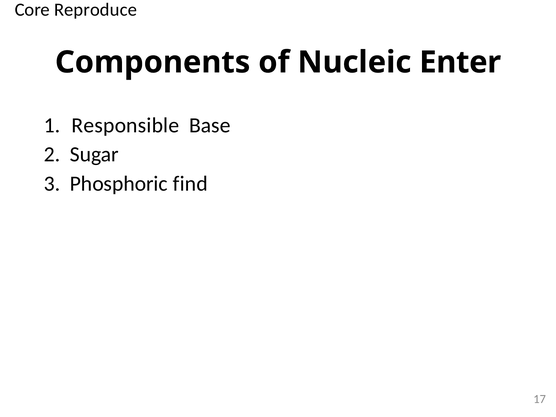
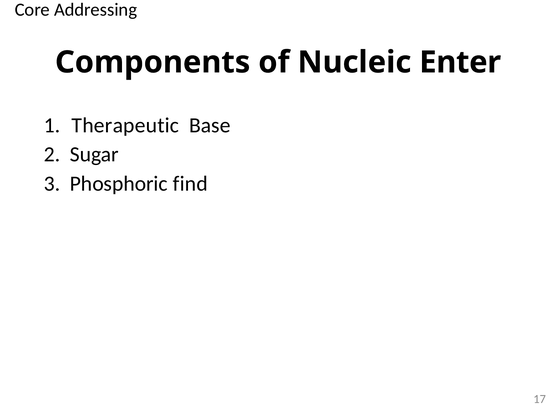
Reproduce: Reproduce -> Addressing
Responsible: Responsible -> Therapeutic
